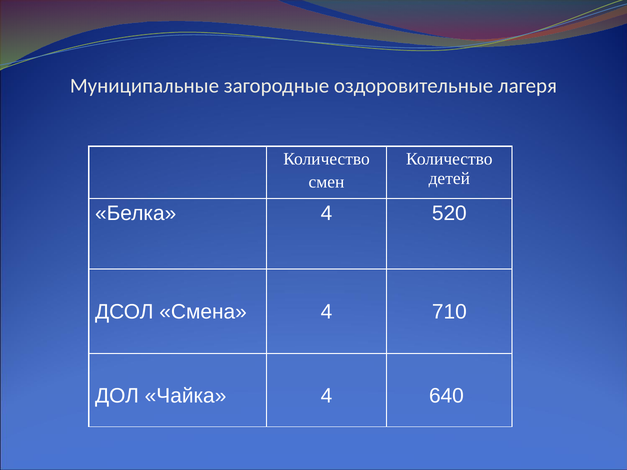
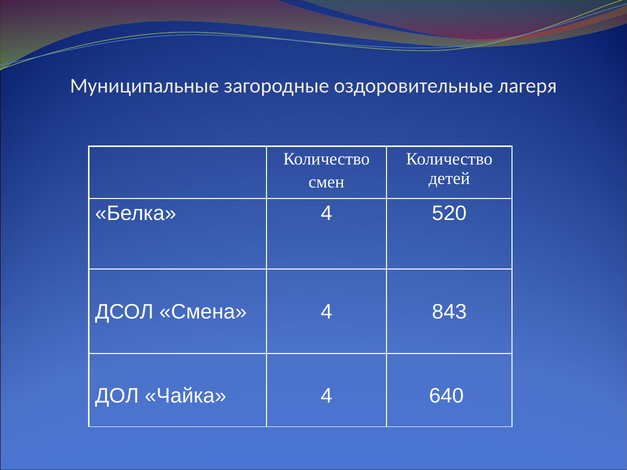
710: 710 -> 843
